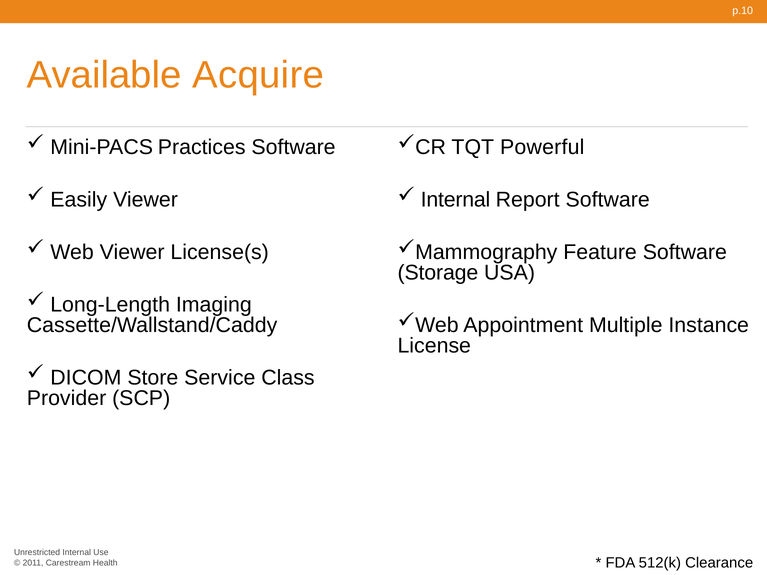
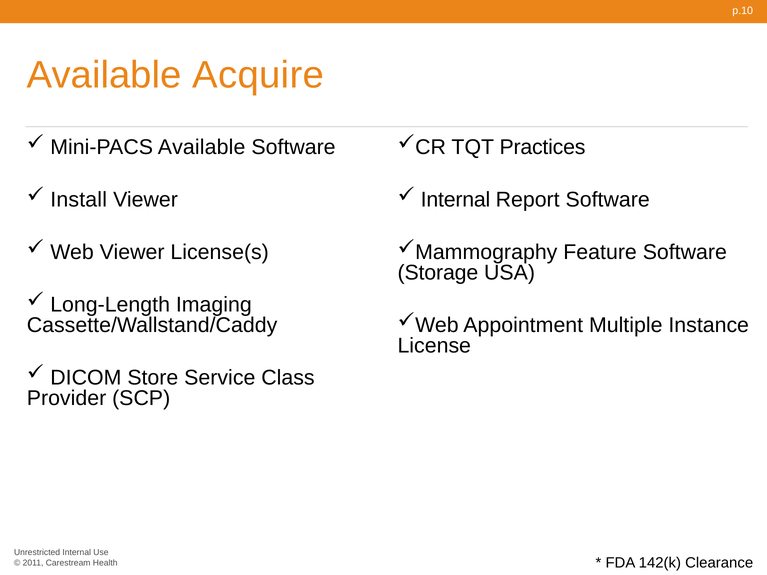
Mini-PACS Practices: Practices -> Available
Powerful: Powerful -> Practices
Easily: Easily -> Install
512(k: 512(k -> 142(k
